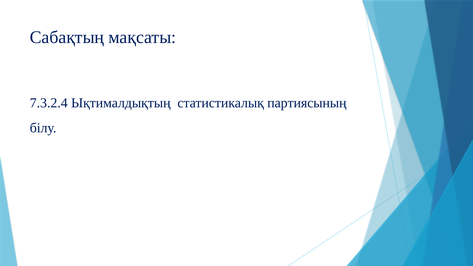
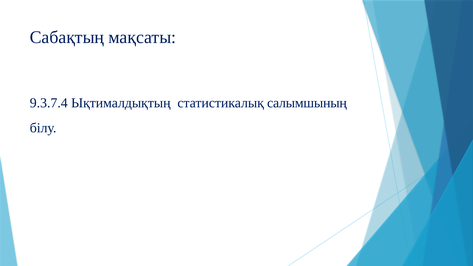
7.3.2.4: 7.3.2.4 -> 9.3.7.4
партиясының: партиясының -> салымшының
